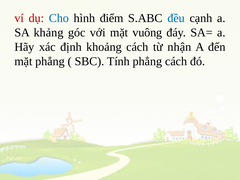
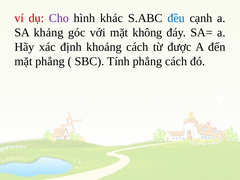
Cho colour: blue -> purple
điểm: điểm -> khác
vuông: vuông -> không
nhận: nhận -> được
